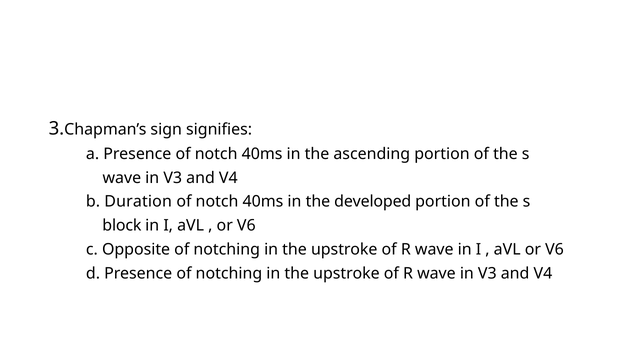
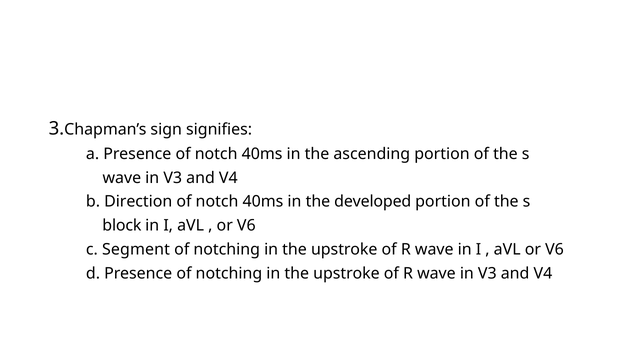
Duration: Duration -> Direction
Opposite: Opposite -> Segment
